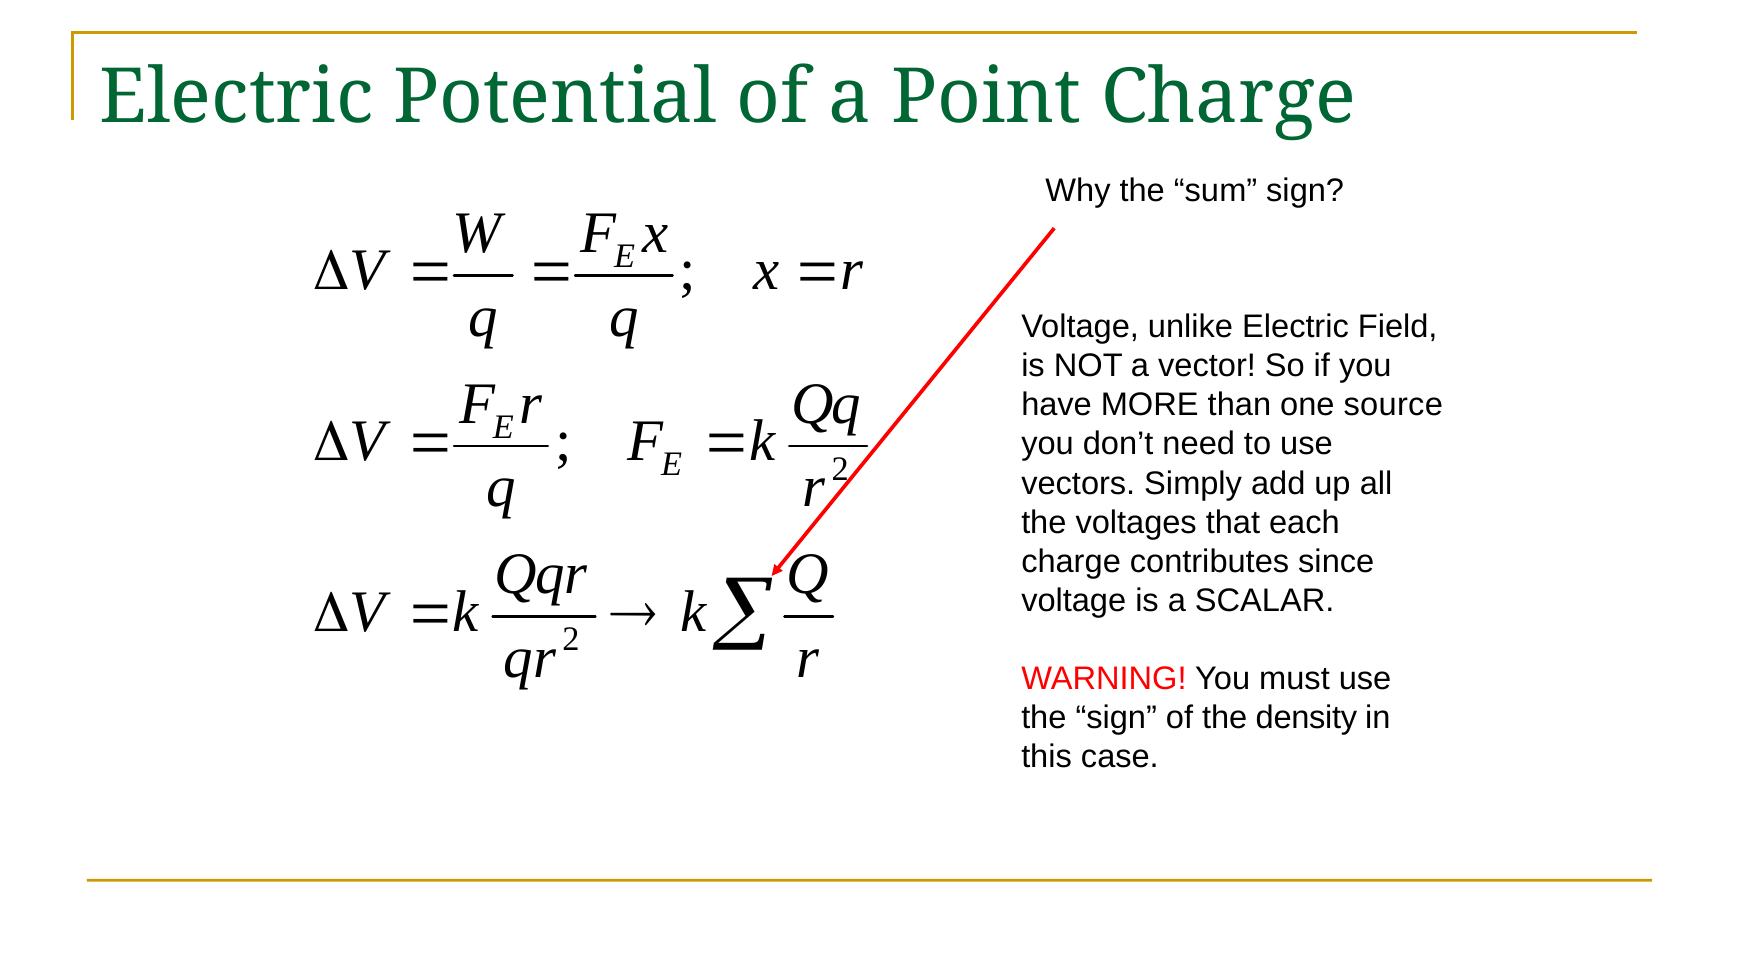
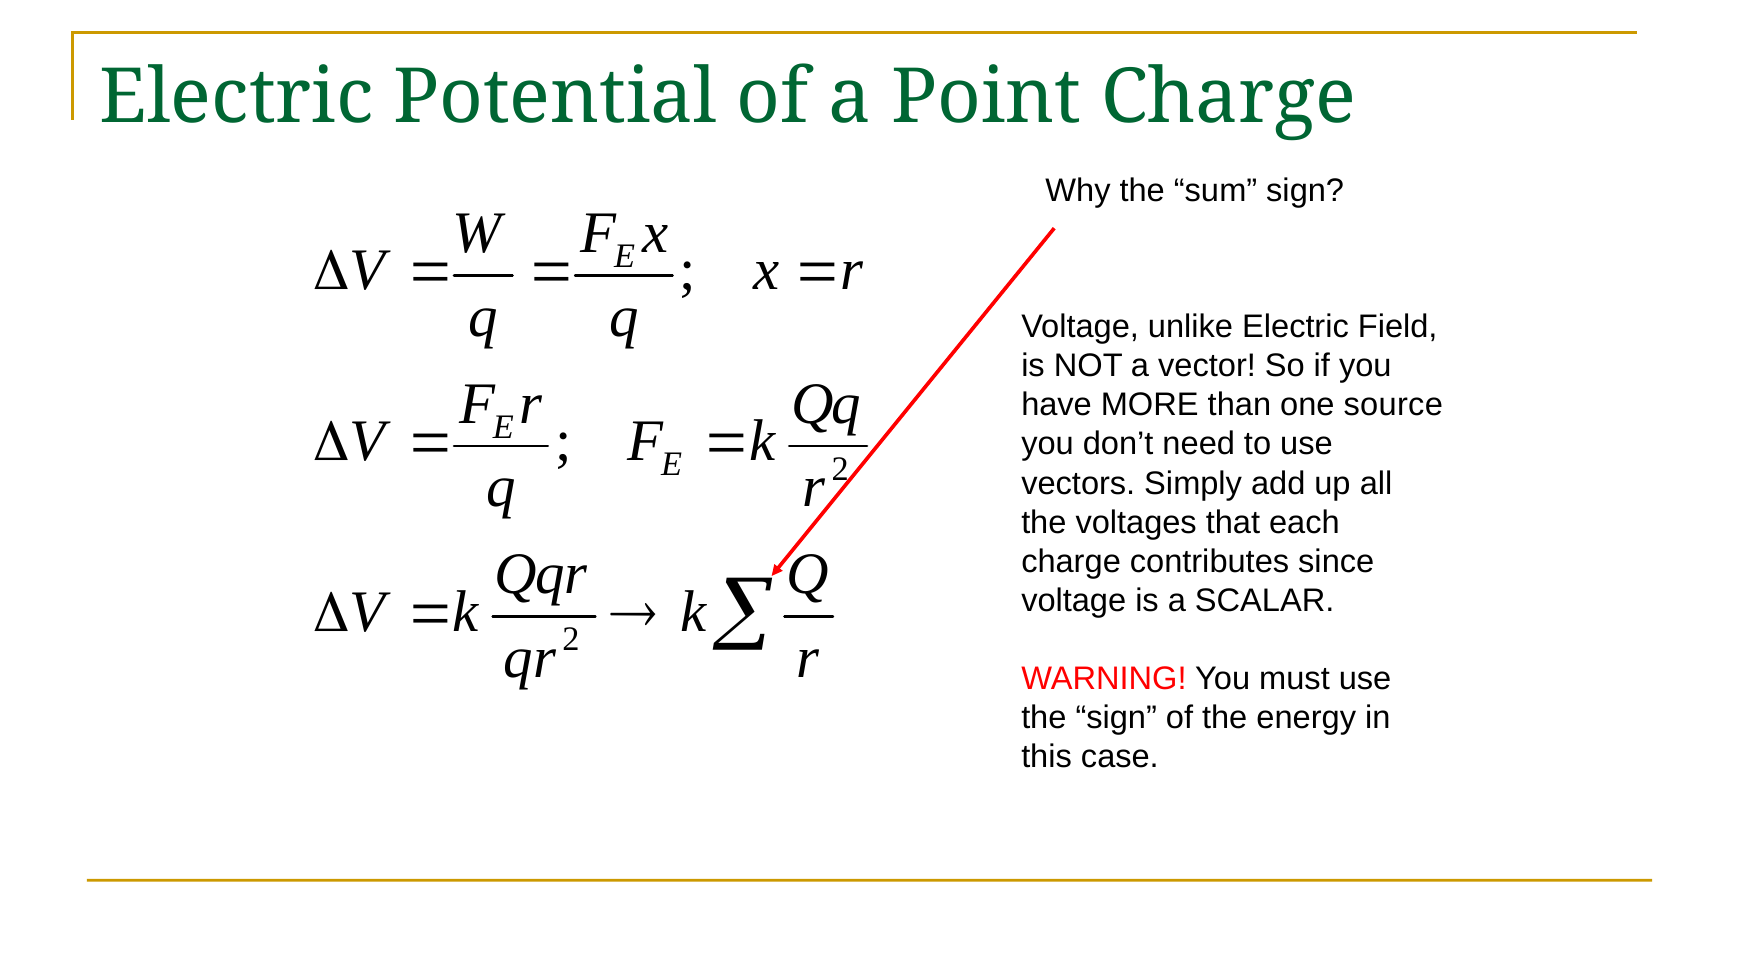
density: density -> energy
